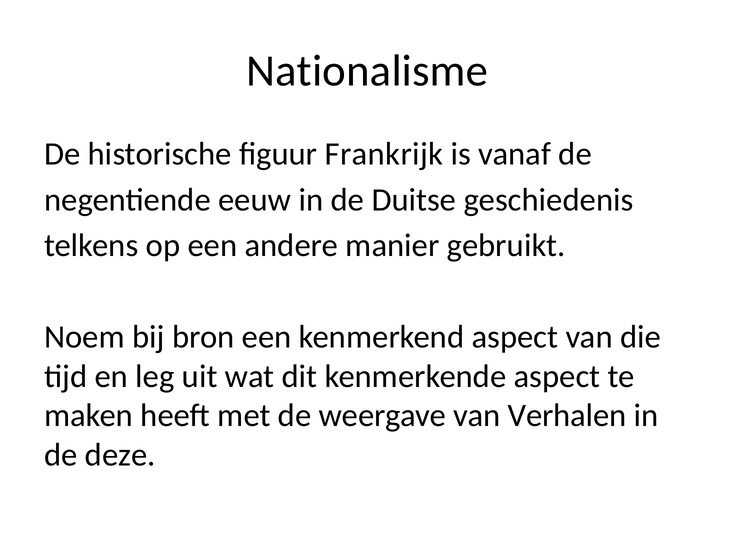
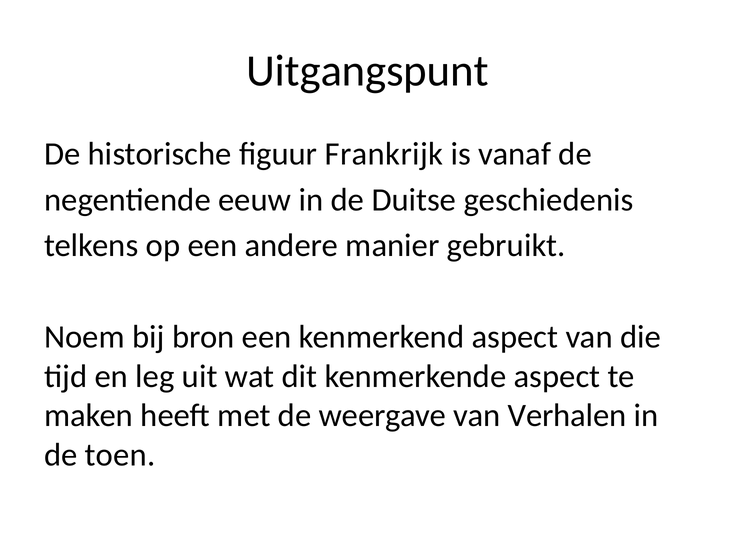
Nationalisme: Nationalisme -> Uitgangspunt
deze: deze -> toen
